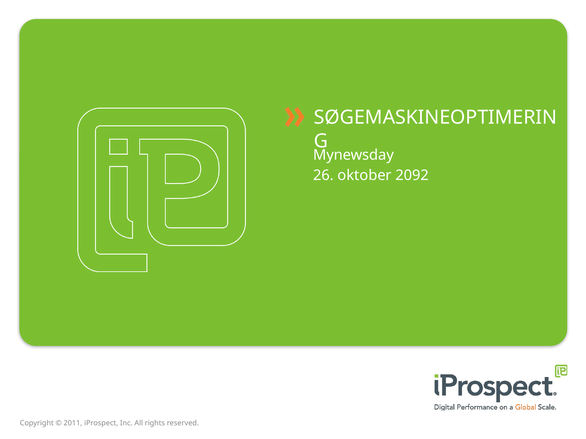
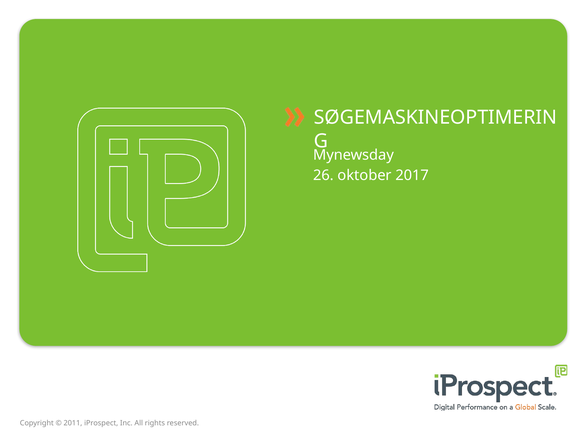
2092: 2092 -> 2017
